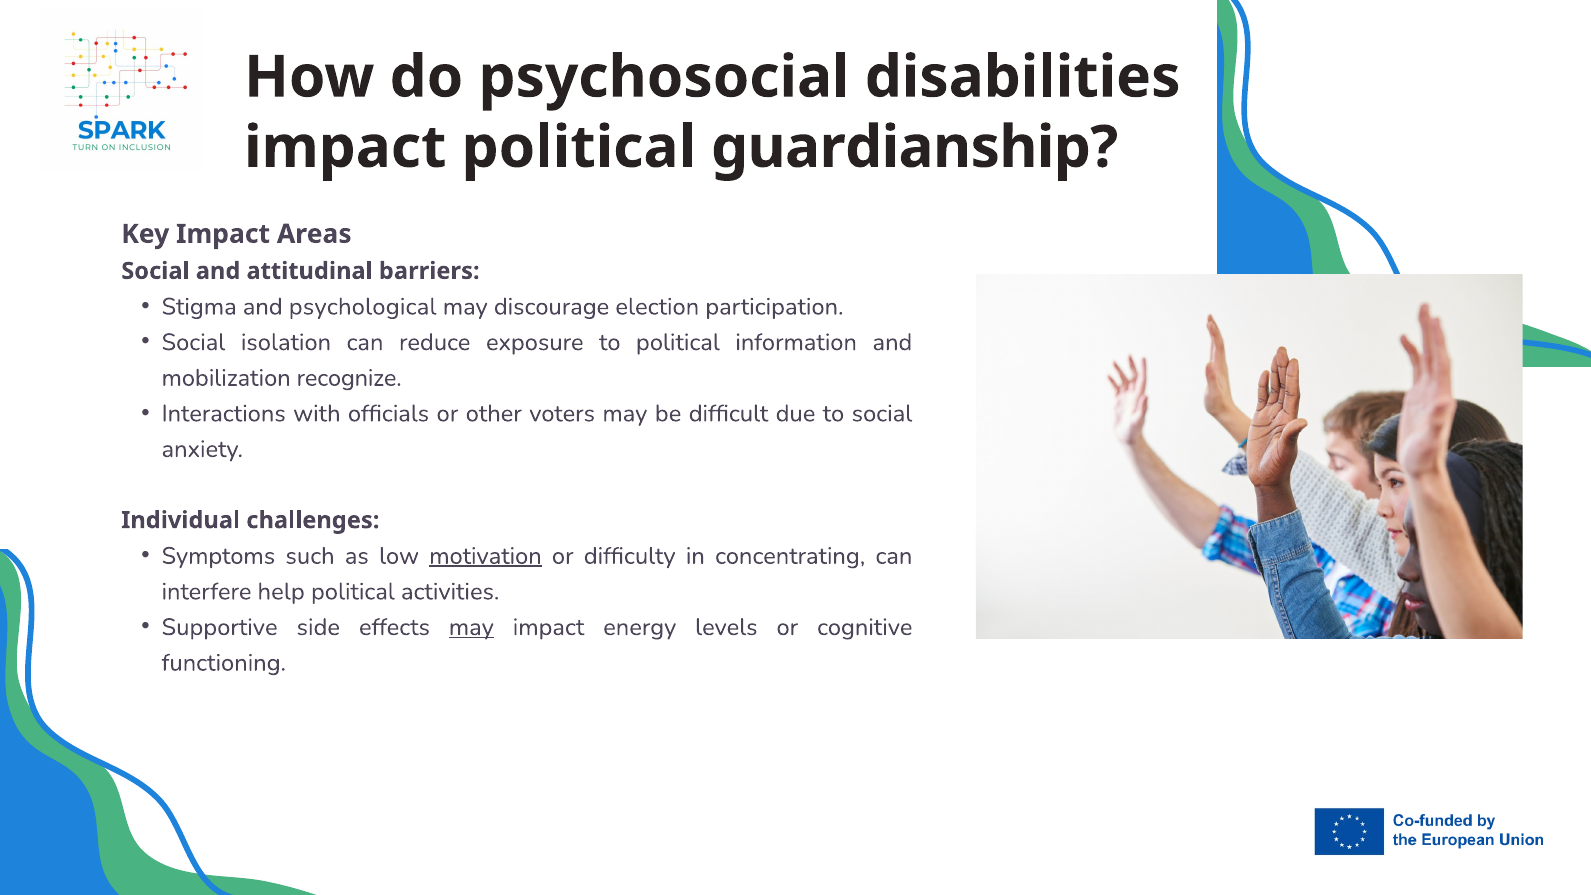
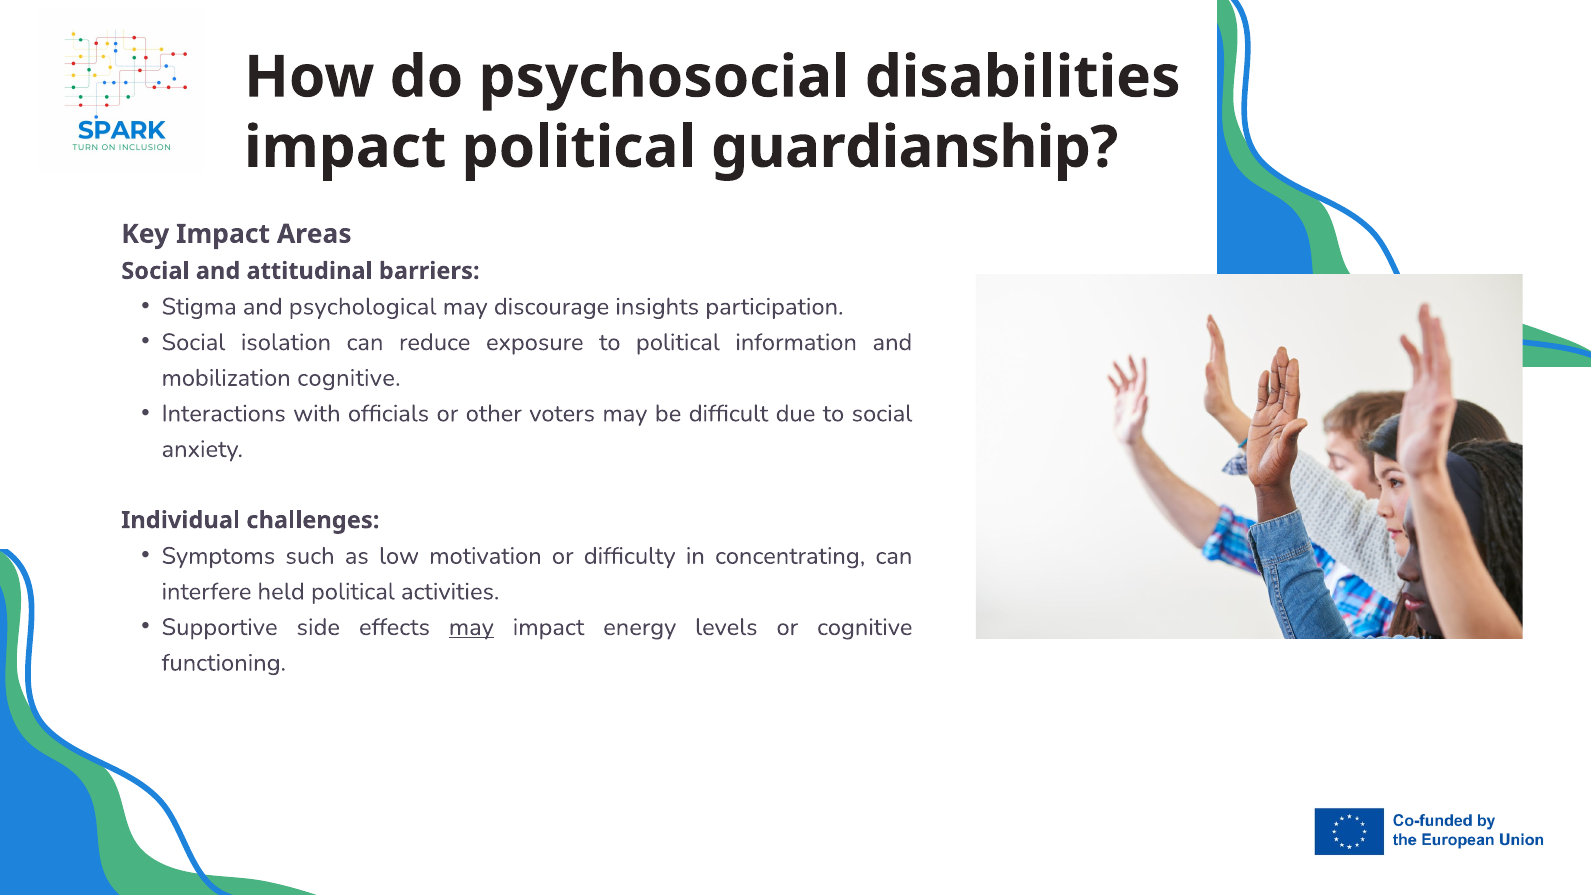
election: election -> insights
mobilization recognize: recognize -> cognitive
motivation underline: present -> none
help: help -> held
